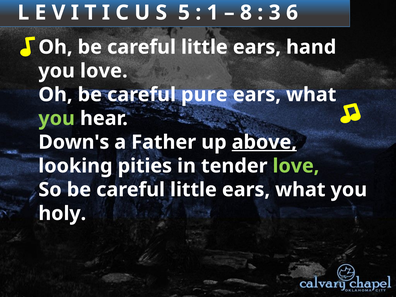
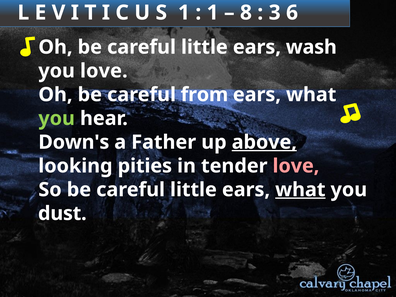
S 5: 5 -> 1
hand: hand -> wash
pure: pure -> from
love at (296, 166) colour: light green -> pink
what at (300, 190) underline: none -> present
holy: holy -> dust
